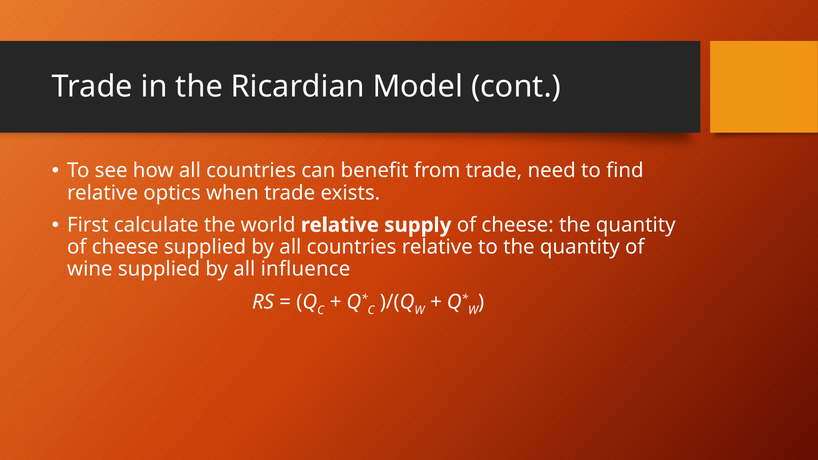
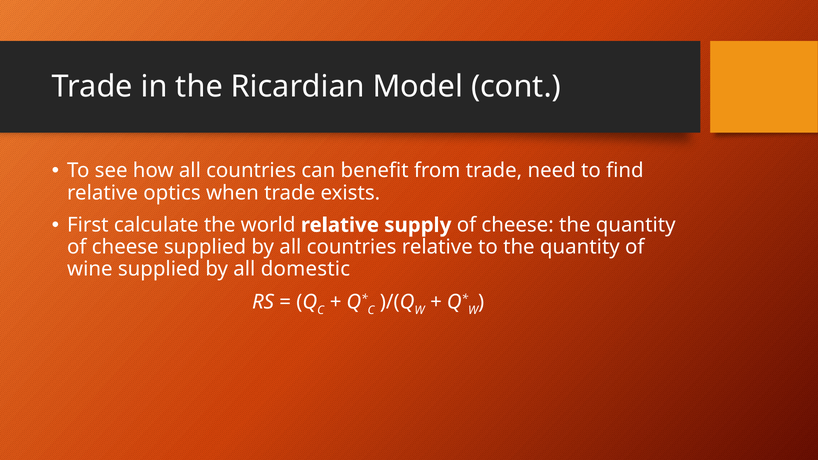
influence: influence -> domestic
